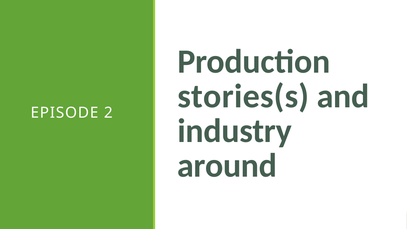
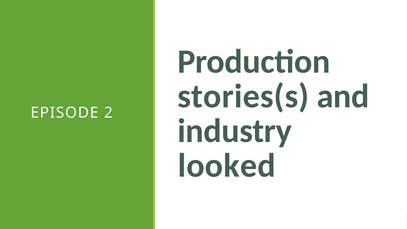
around: around -> looked
